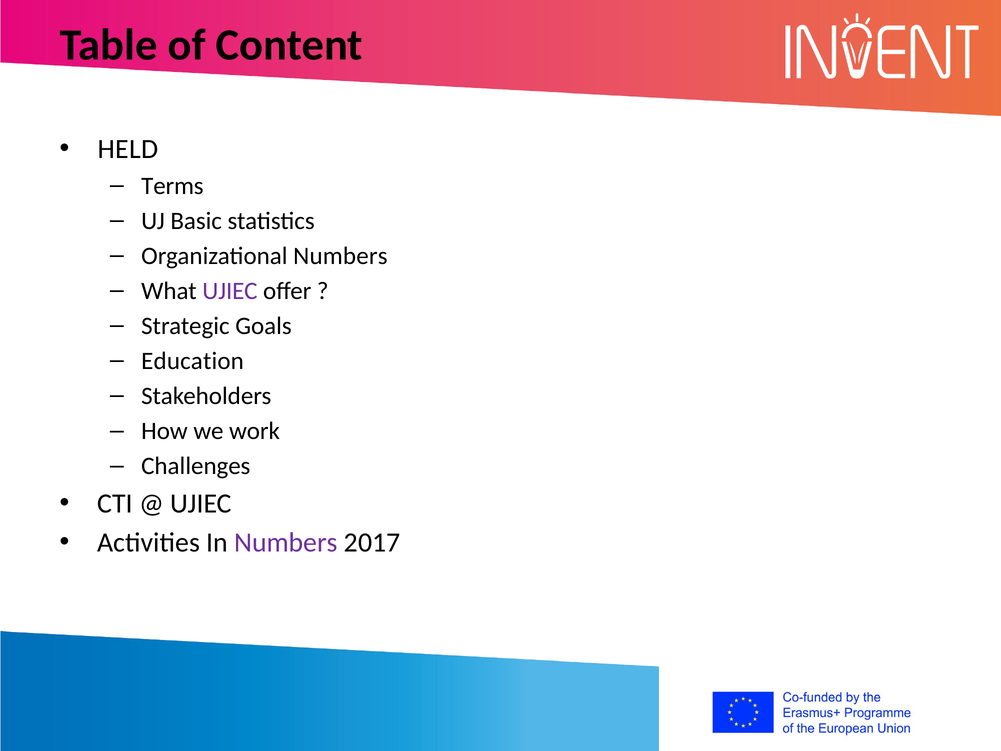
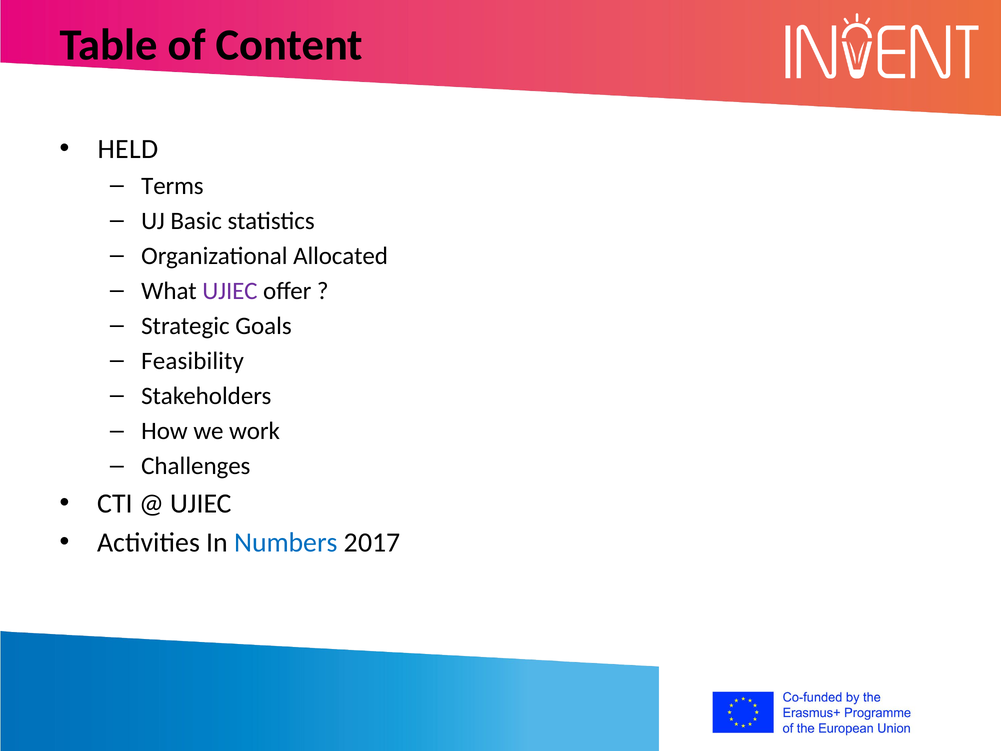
Organizational Numbers: Numbers -> Allocated
Education: Education -> Feasibility
Numbers at (286, 542) colour: purple -> blue
